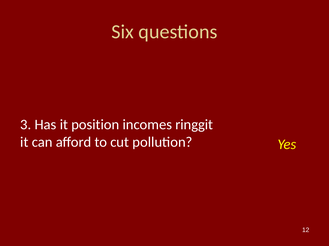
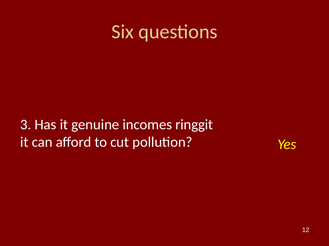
position: position -> genuine
